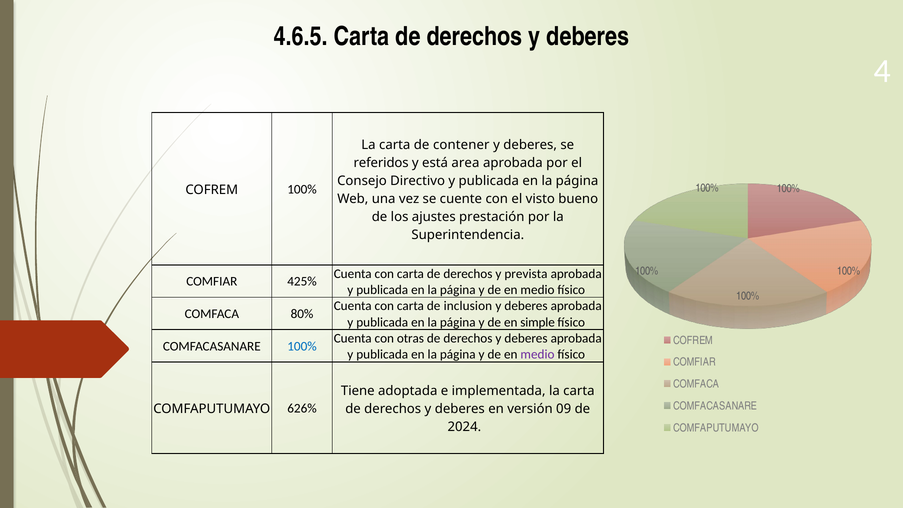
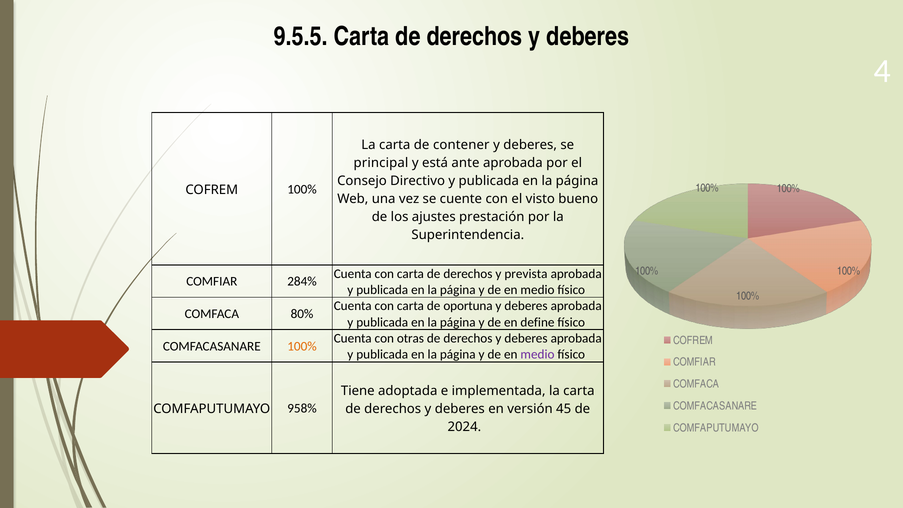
4.6.5: 4.6.5 -> 9.5.5
referidos: referidos -> principal
area: area -> ante
425%: 425% -> 284%
inclusion: inclusion -> oportuna
simple: simple -> define
100% at (302, 346) colour: blue -> orange
626%: 626% -> 958%
09: 09 -> 45
